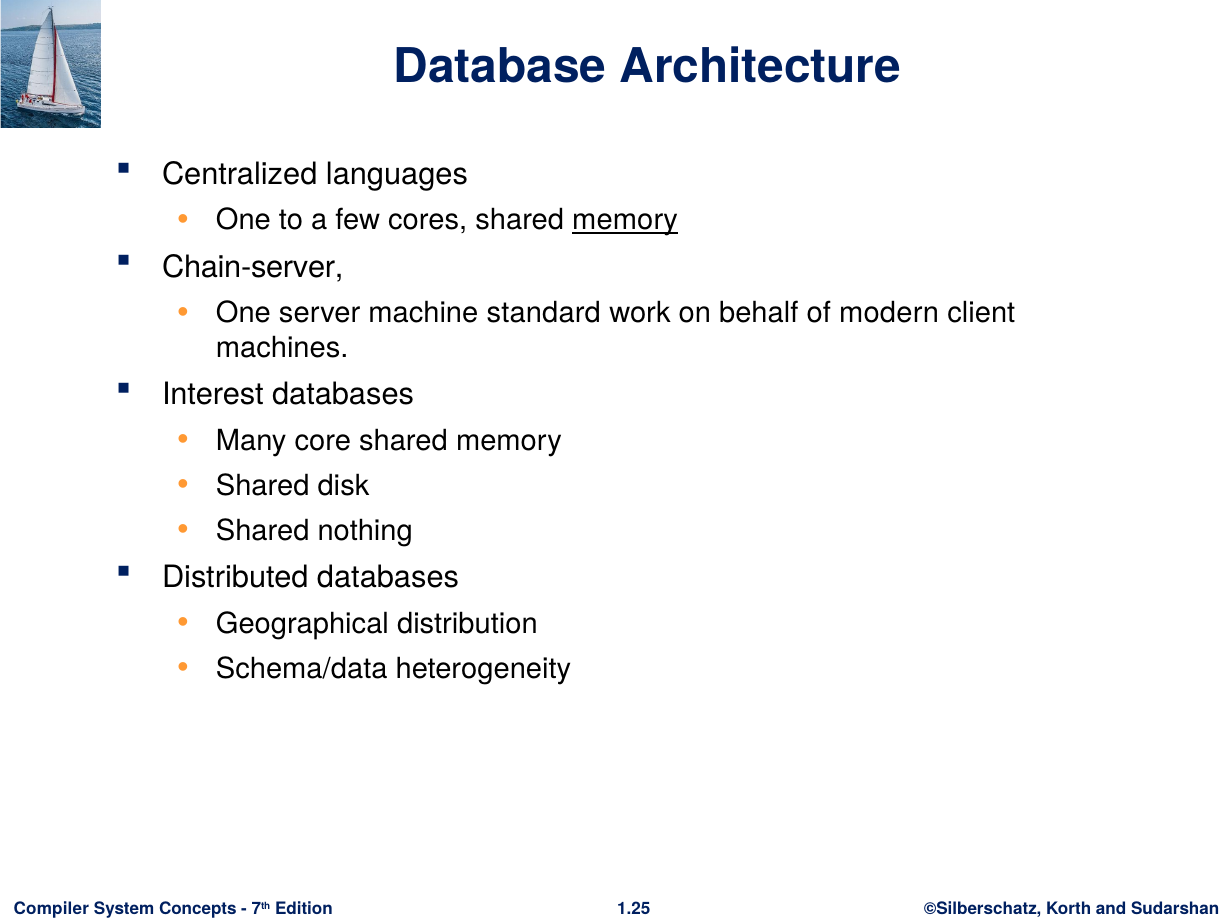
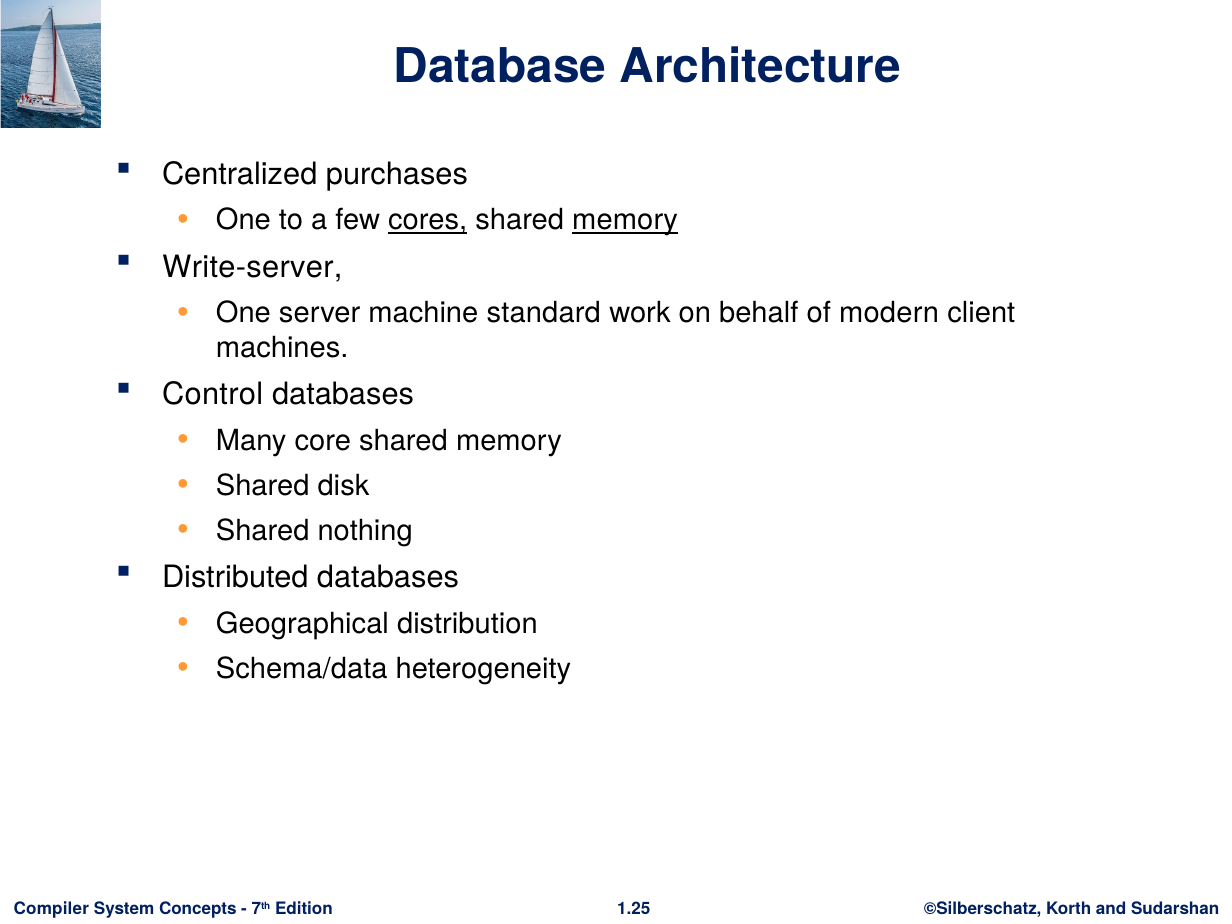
languages: languages -> purchases
cores underline: none -> present
Chain-server: Chain-server -> Write-server
Interest: Interest -> Control
